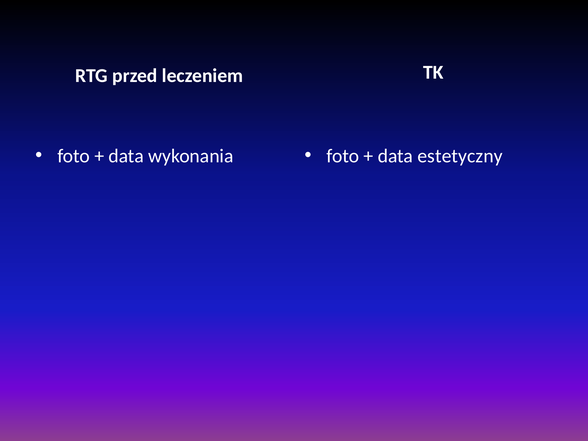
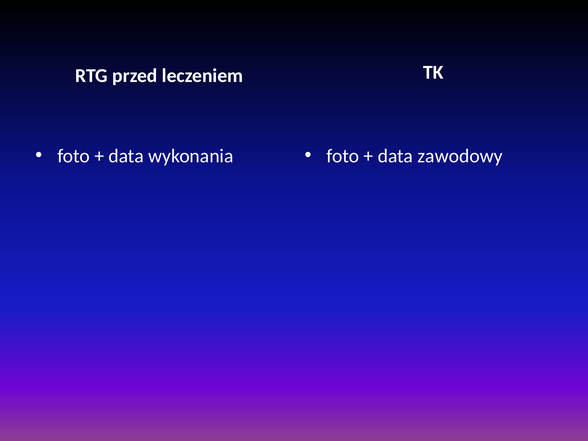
estetyczny: estetyczny -> zawodowy
